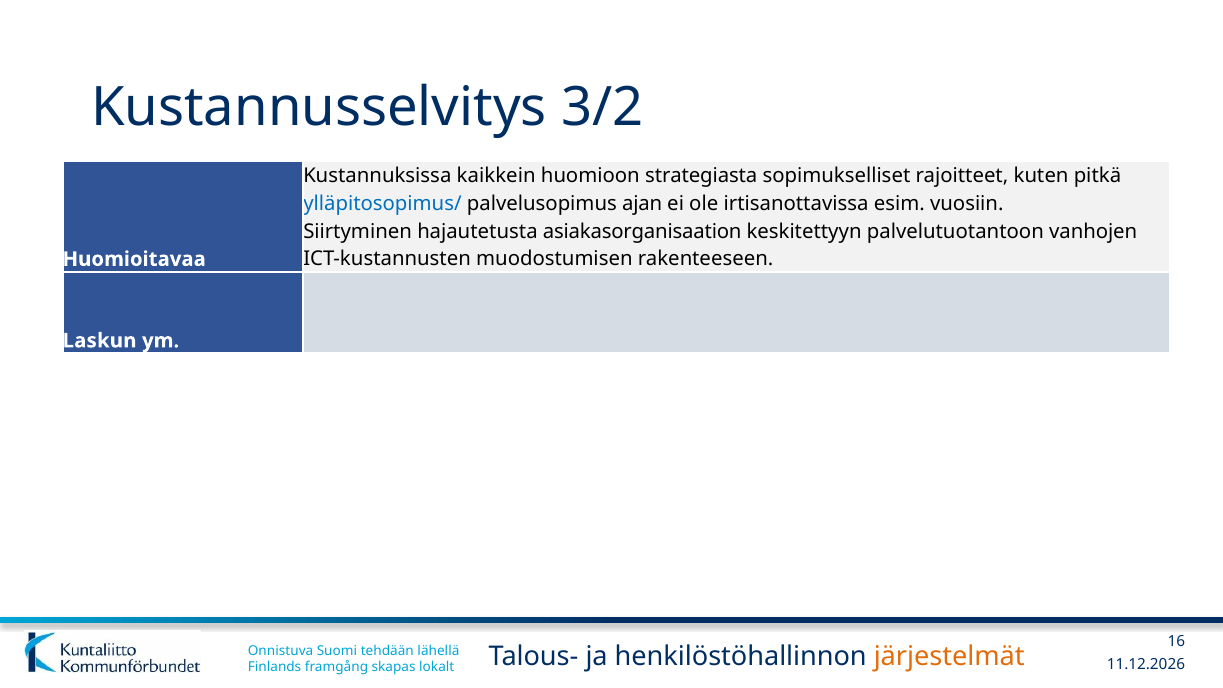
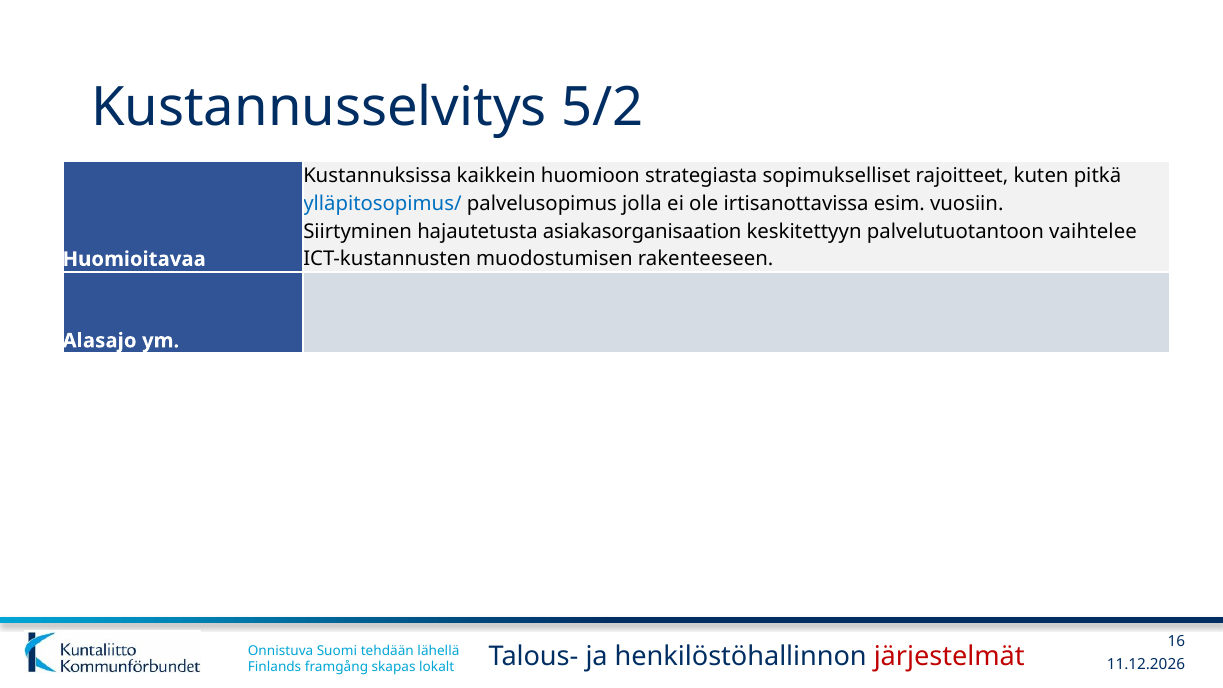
3/2: 3/2 -> 5/2
ajan: ajan -> jolla
vanhojen: vanhojen -> vaihtelee
Laskun: Laskun -> Alasajo
järjestelmät colour: orange -> red
